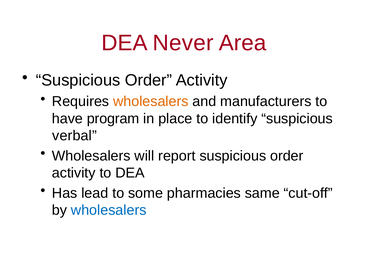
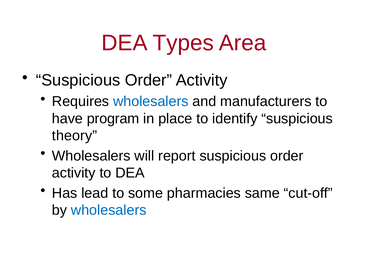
Never: Never -> Types
wholesalers at (151, 101) colour: orange -> blue
verbal: verbal -> theory
